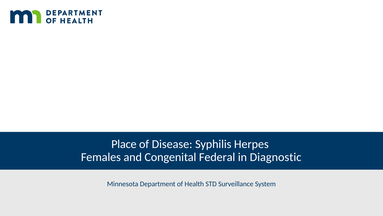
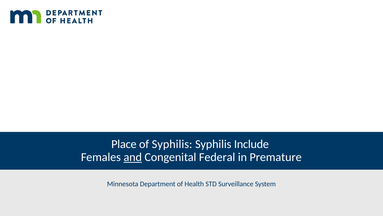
of Disease: Disease -> Syphilis
Herpes: Herpes -> Include
and underline: none -> present
Diagnostic: Diagnostic -> Premature
